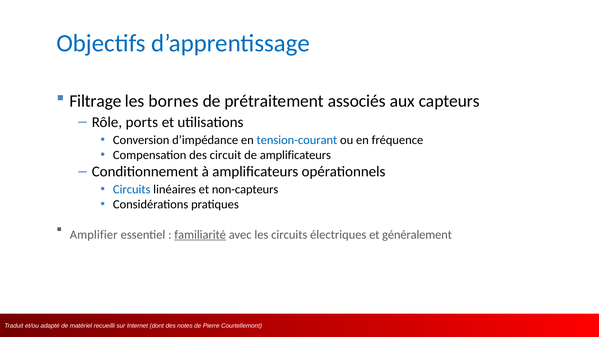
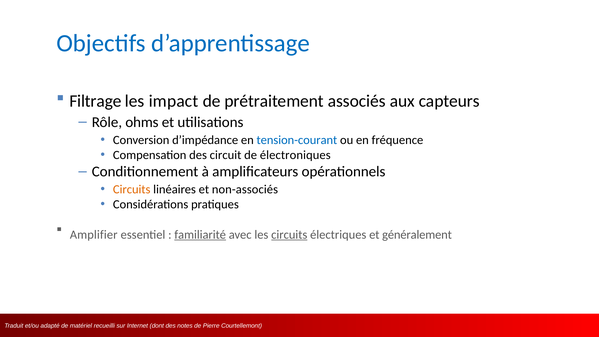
bornes: bornes -> impact
ports: ports -> ohms
de amplificateurs: amplificateurs -> électroniques
Circuits at (132, 189) colour: blue -> orange
non-capteurs: non-capteurs -> non-associés
circuits at (289, 235) underline: none -> present
